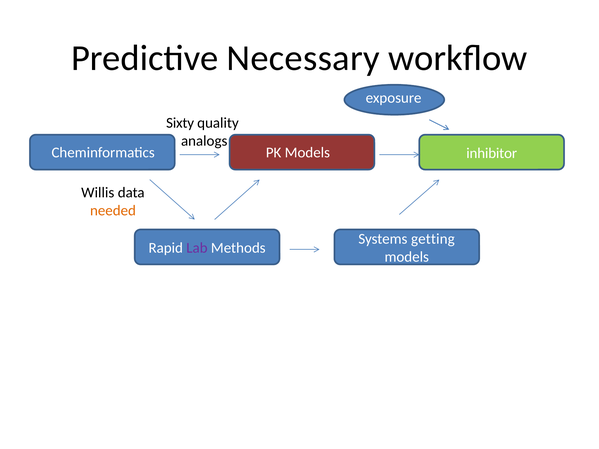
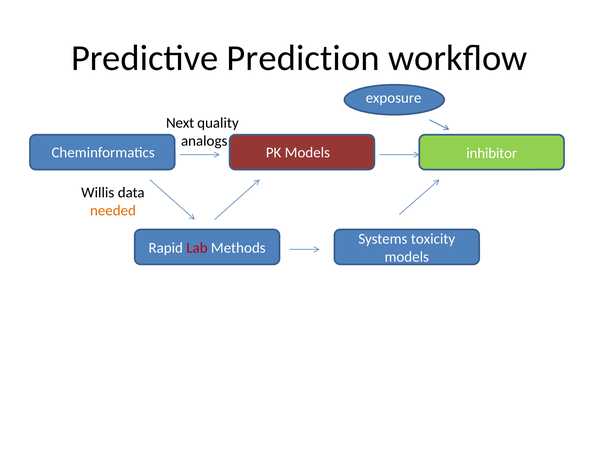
Necessary: Necessary -> Prediction
Sixty: Sixty -> Next
getting: getting -> toxicity
Lab colour: purple -> red
